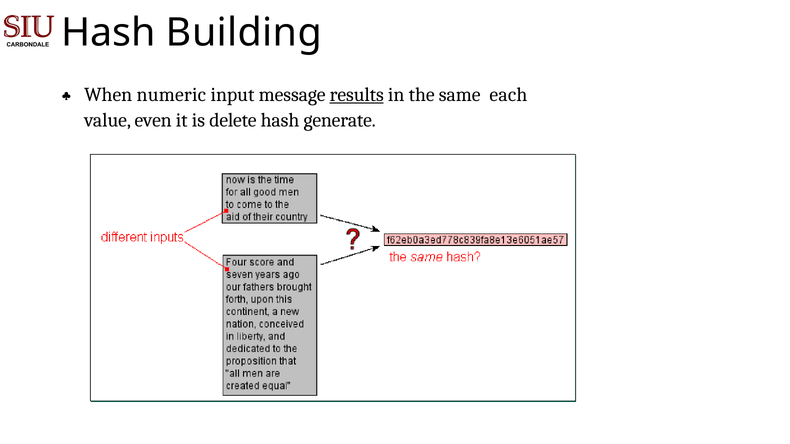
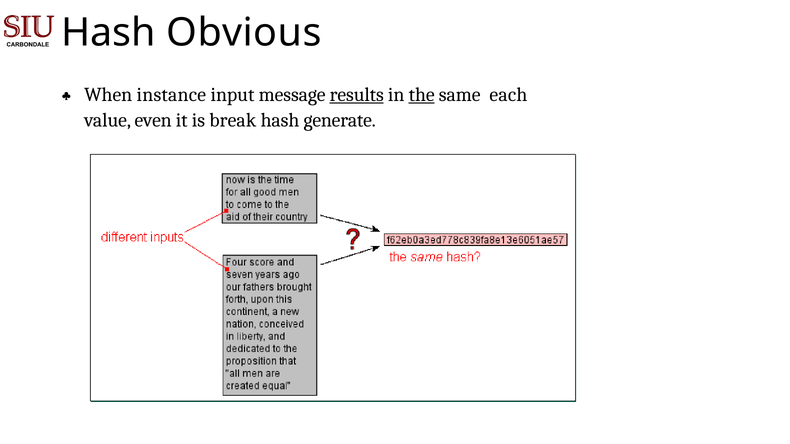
Building: Building -> Obvious
numeric: numeric -> instance
the underline: none -> present
delete: delete -> break
